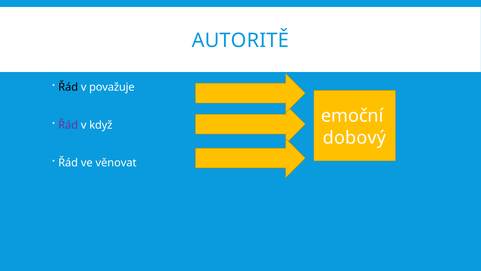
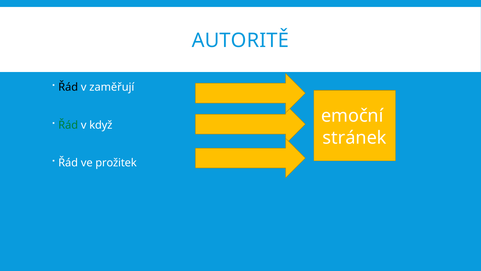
považuje: považuje -> zaměřují
Řád at (68, 125) colour: purple -> green
dobový: dobový -> stránek
věnovat: věnovat -> prožitek
